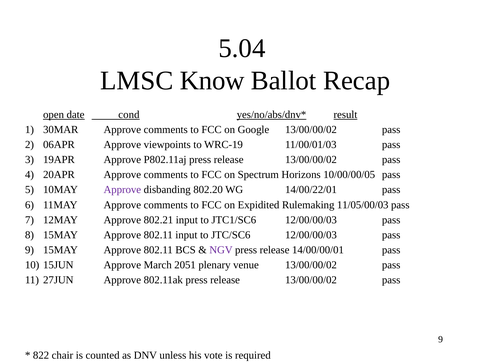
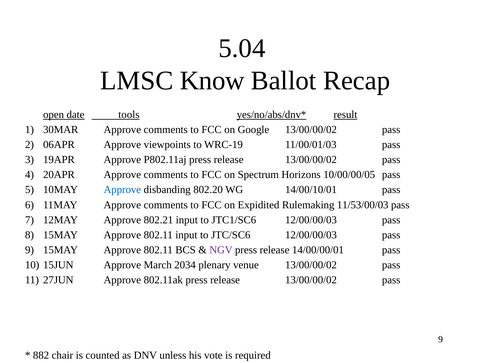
cond: cond -> tools
Approve at (122, 190) colour: purple -> blue
14/00/22/01: 14/00/22/01 -> 14/00/10/01
11/05/00/03: 11/05/00/03 -> 11/53/00/03
2051: 2051 -> 2034
822: 822 -> 882
